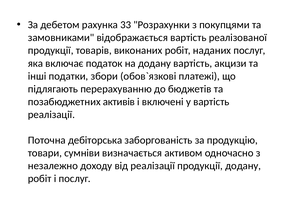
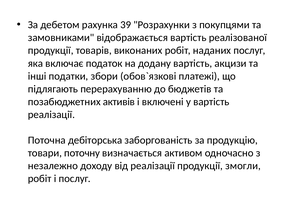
33: 33 -> 39
сумніви: сумніви -> поточну
продукції додану: додану -> змогли
